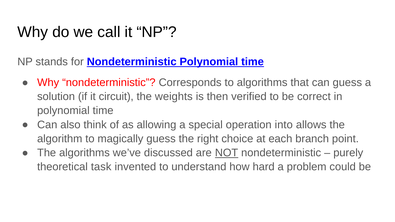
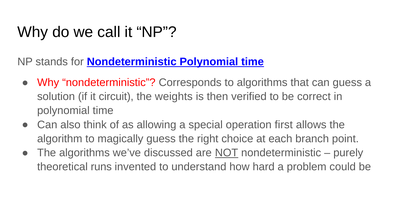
into: into -> first
task: task -> runs
